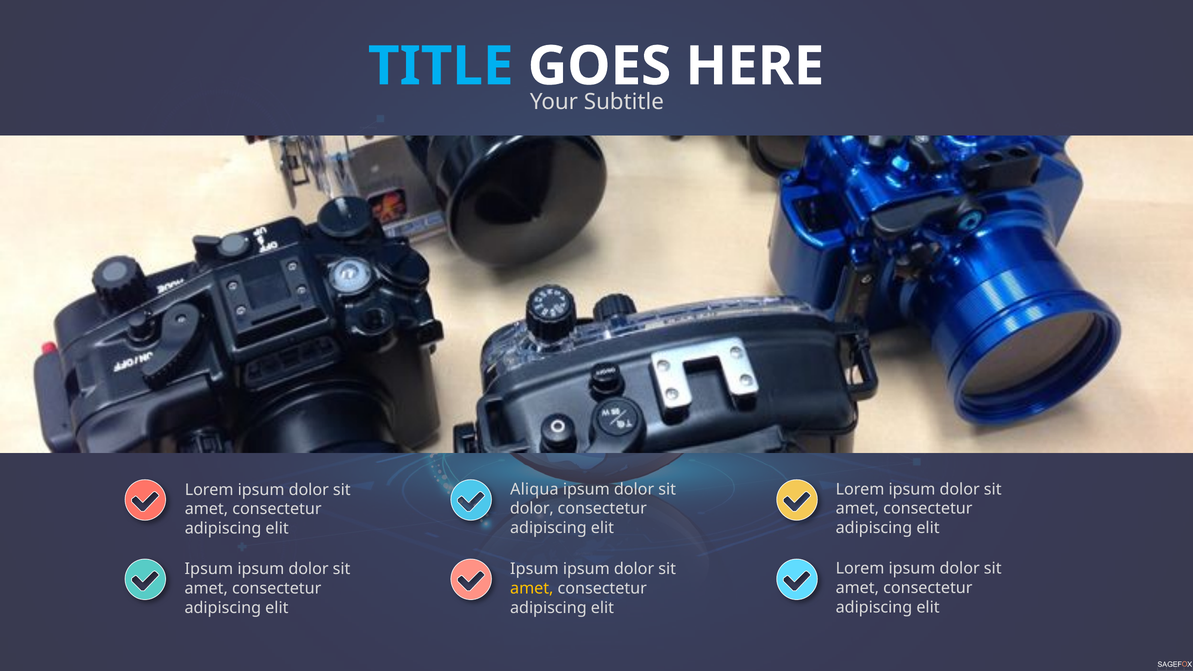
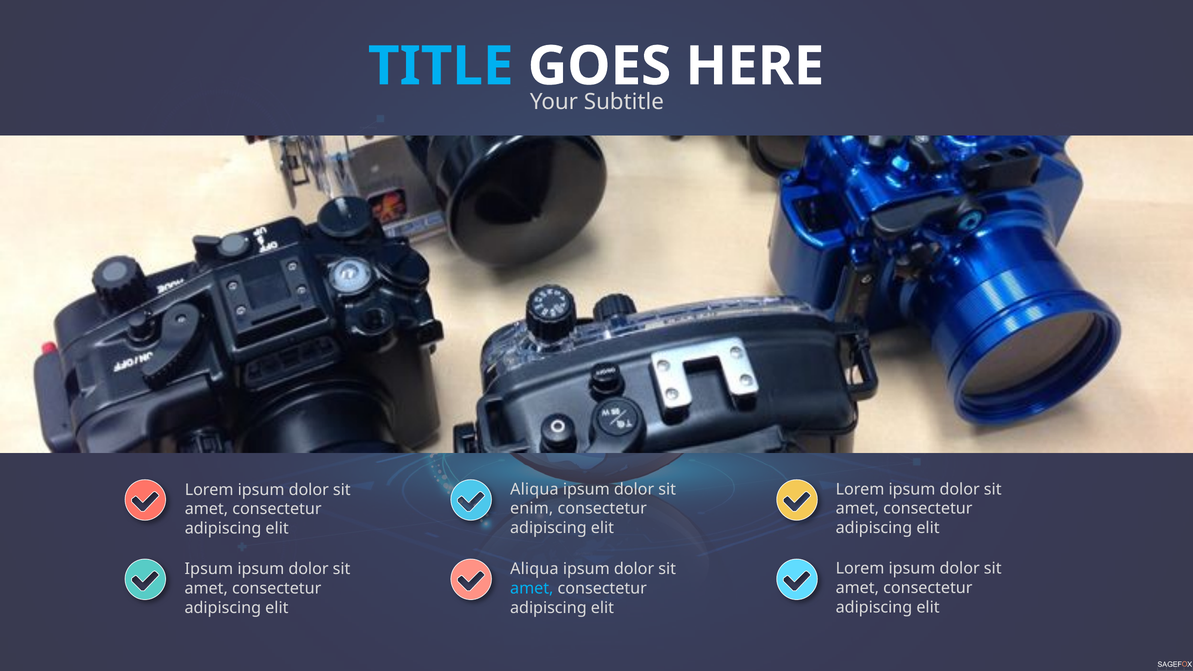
dolor at (532, 509): dolor -> enim
Ipsum at (534, 569): Ipsum -> Aliqua
amet at (532, 589) colour: yellow -> light blue
